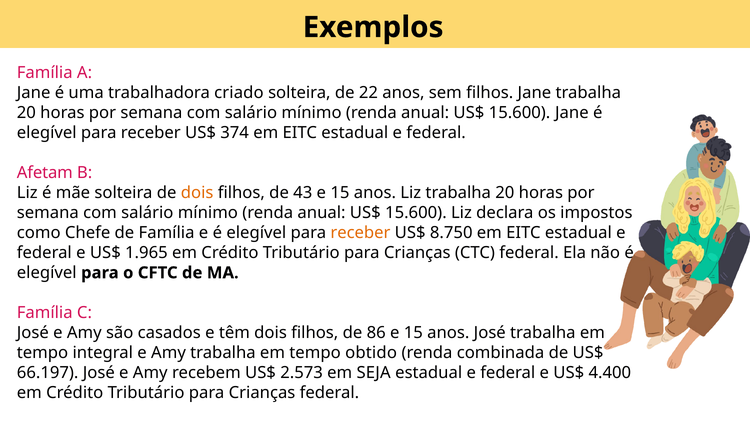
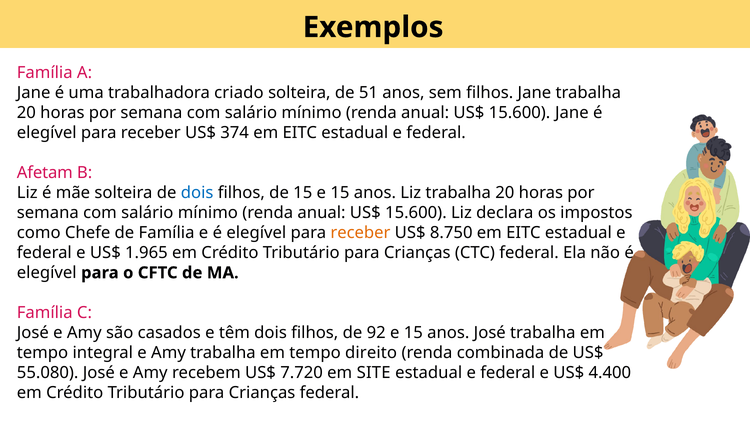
22: 22 -> 51
dois at (197, 193) colour: orange -> blue
de 43: 43 -> 15
86: 86 -> 92
obtido: obtido -> direito
66.197: 66.197 -> 55.080
2.573: 2.573 -> 7.720
SEJA: SEJA -> SITE
